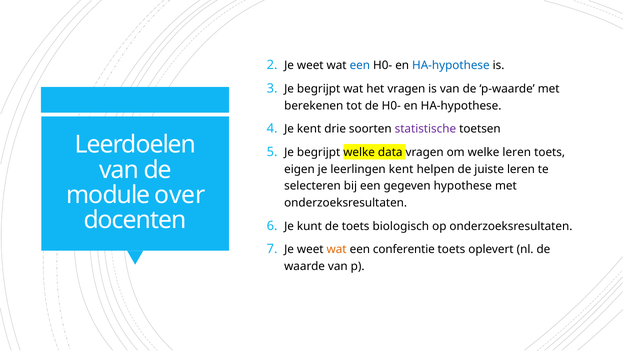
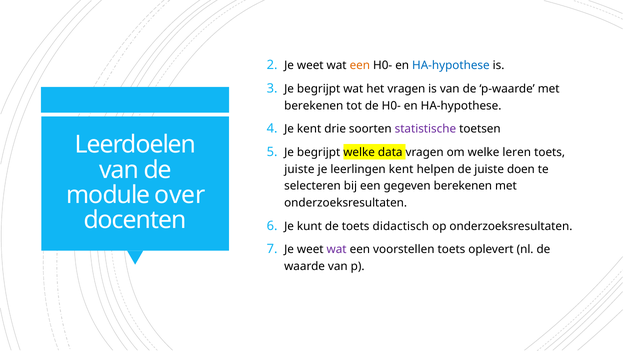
een at (360, 65) colour: blue -> orange
eigen at (299, 169): eigen -> juiste
juiste leren: leren -> doen
gegeven hypothese: hypothese -> berekenen
biologisch: biologisch -> didactisch
wat at (337, 250) colour: orange -> purple
conferentie: conferentie -> voorstellen
